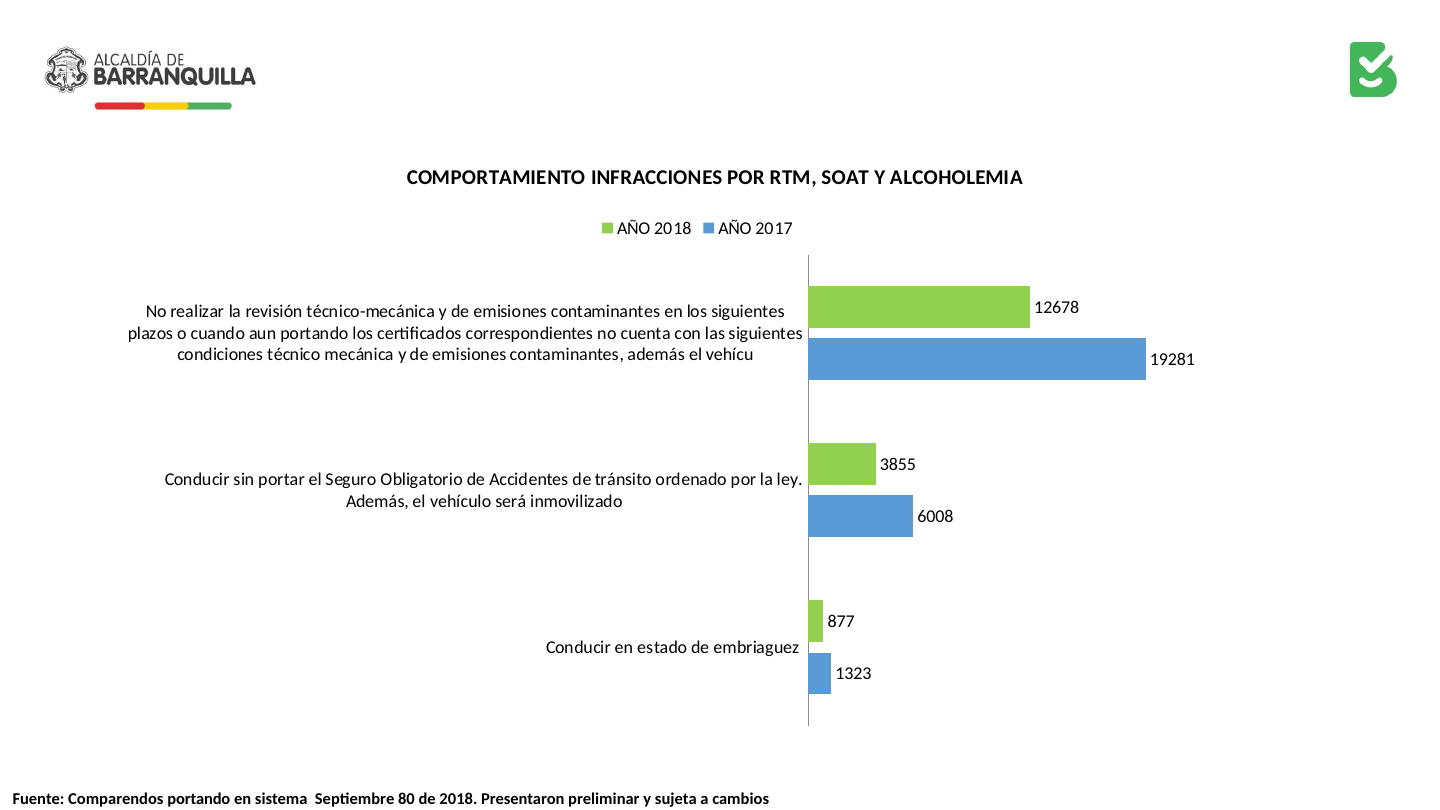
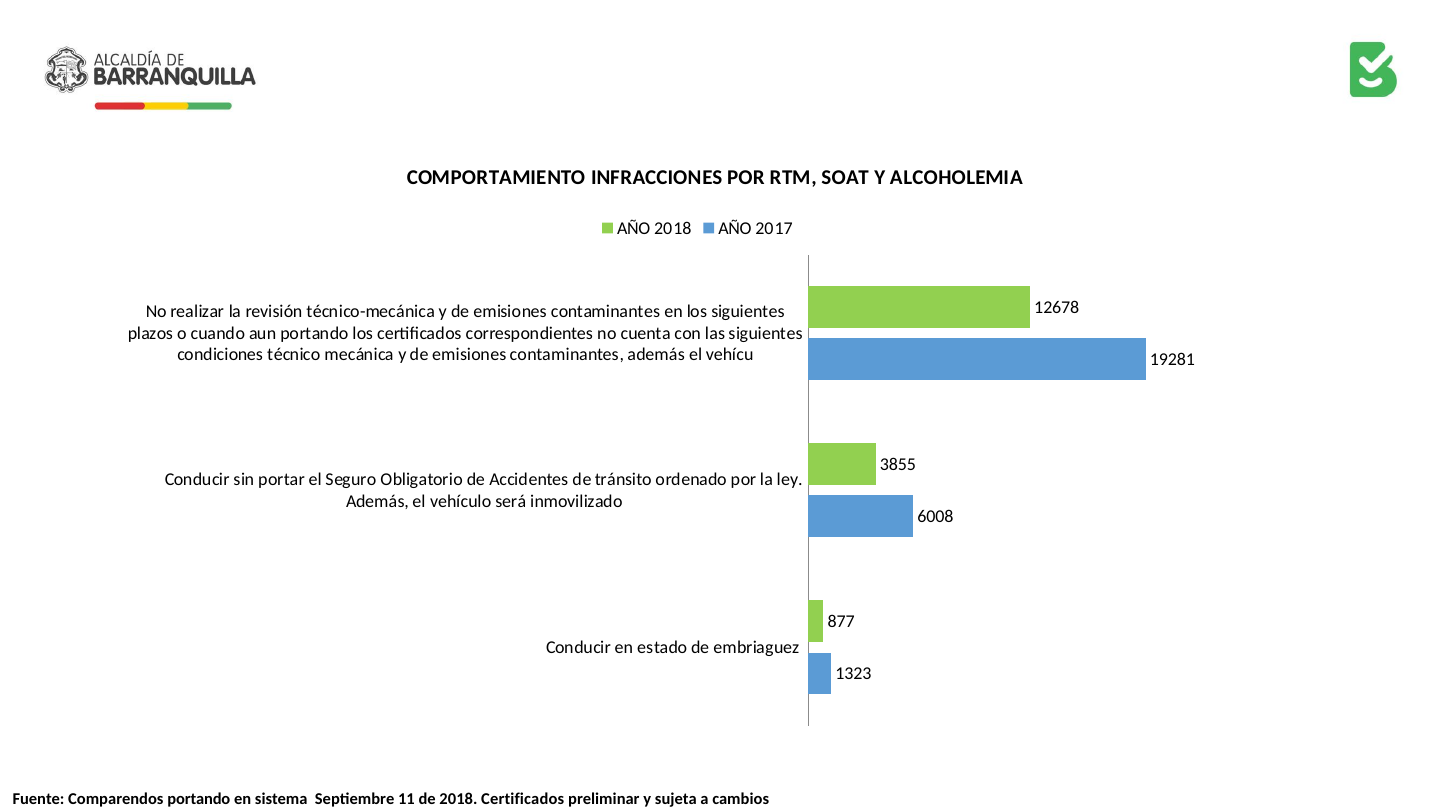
80: 80 -> 11
2018 Presentaron: Presentaron -> Certificados
